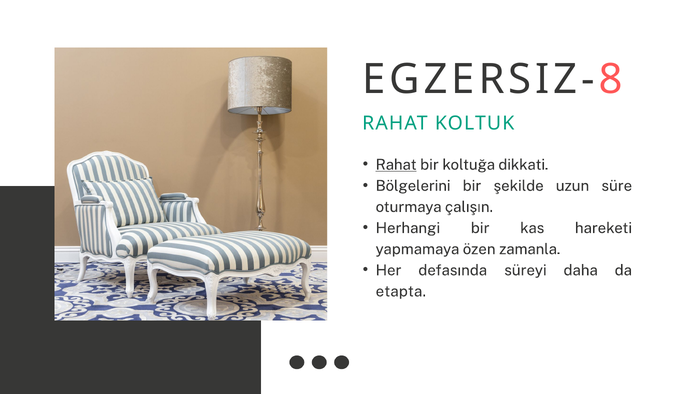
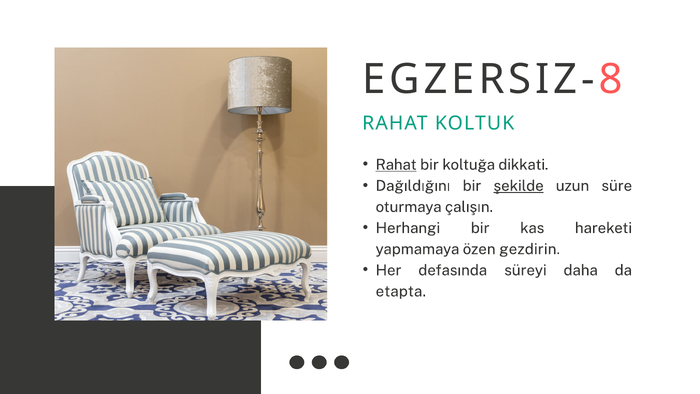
Bölgelerini: Bölgelerini -> Dağıldığını
şekilde underline: none -> present
zamanla: zamanla -> gezdirin
